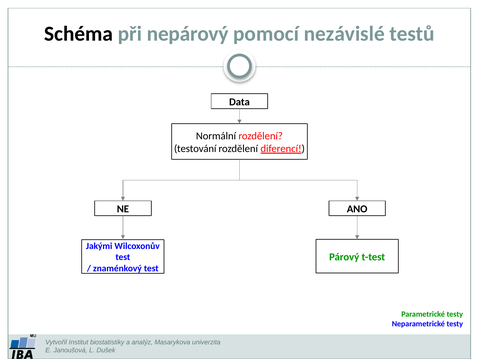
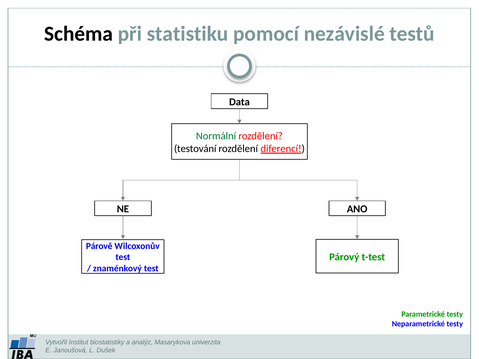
nepárový: nepárový -> statistiku
Normální colour: black -> green
Jakými: Jakými -> Párově
